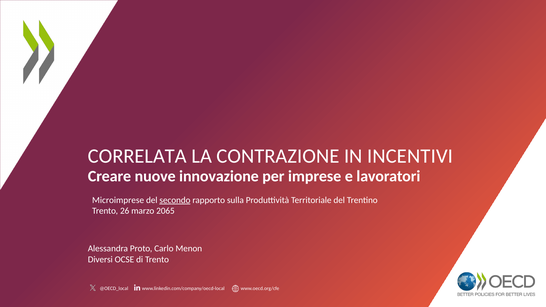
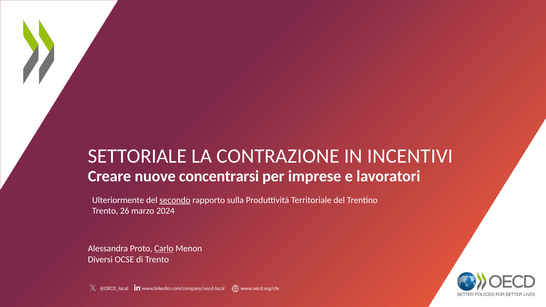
CORRELATA: CORRELATA -> SETTORIALE
innovazione: innovazione -> concentrarsi
Microimprese: Microimprese -> Ulteriormente
2065: 2065 -> 2024
Carlo underline: none -> present
